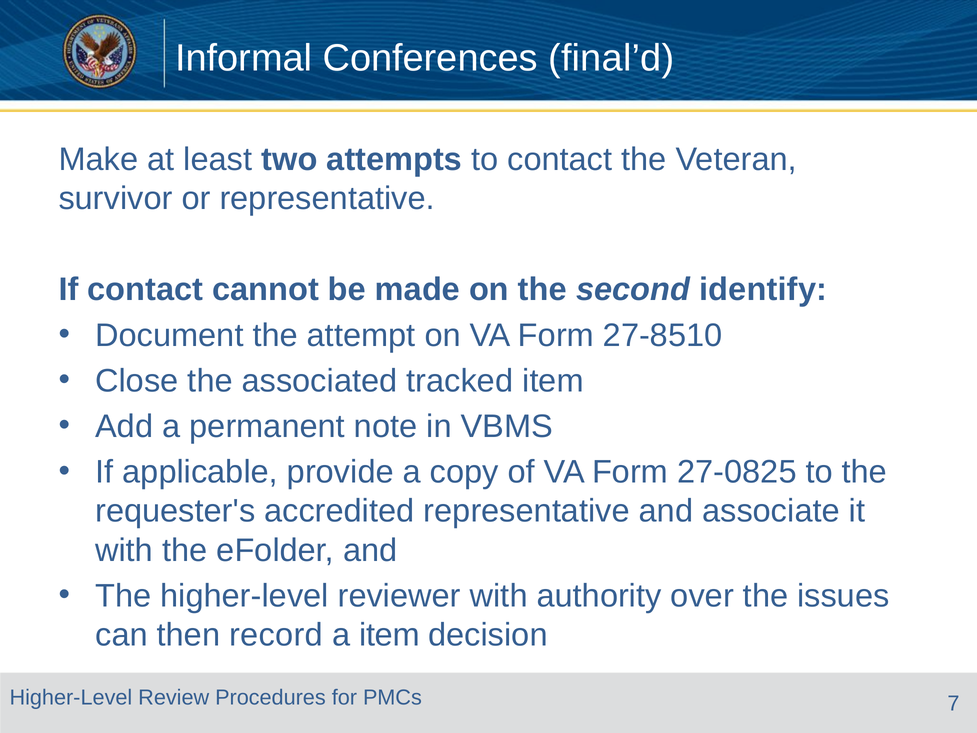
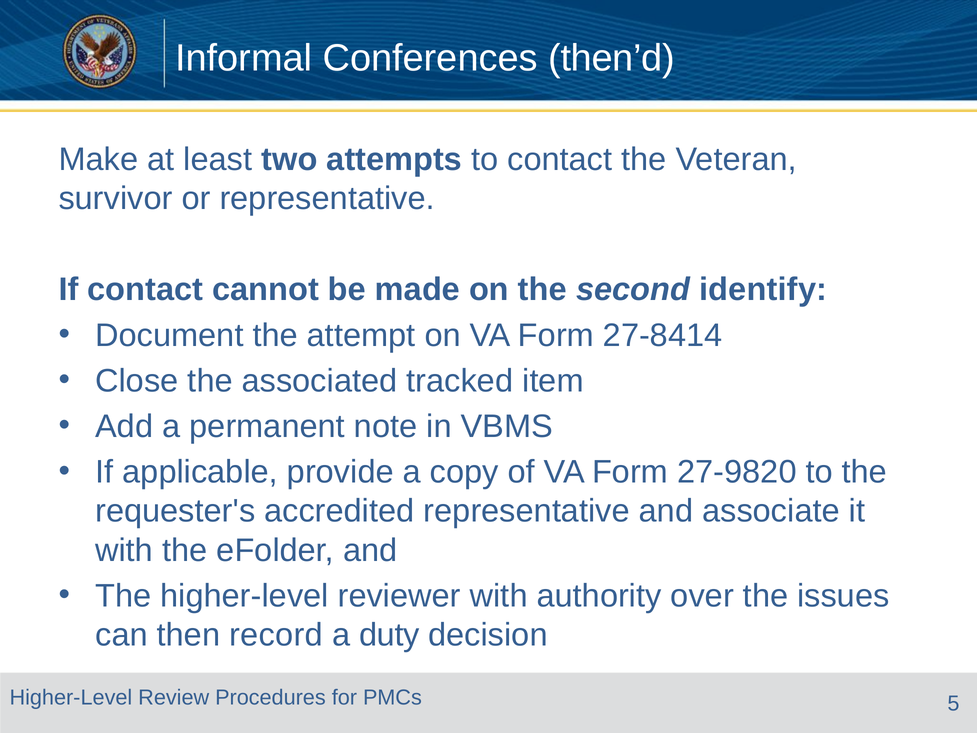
final’d: final’d -> then’d
27-8510: 27-8510 -> 27-8414
27-0825: 27-0825 -> 27-9820
a item: item -> duty
7: 7 -> 5
